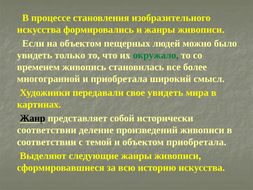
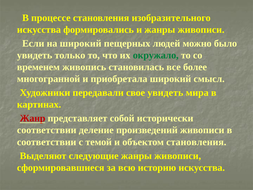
на объектом: объектом -> широкий
Жанр colour: black -> red
объектом приобретала: приобретала -> становления
